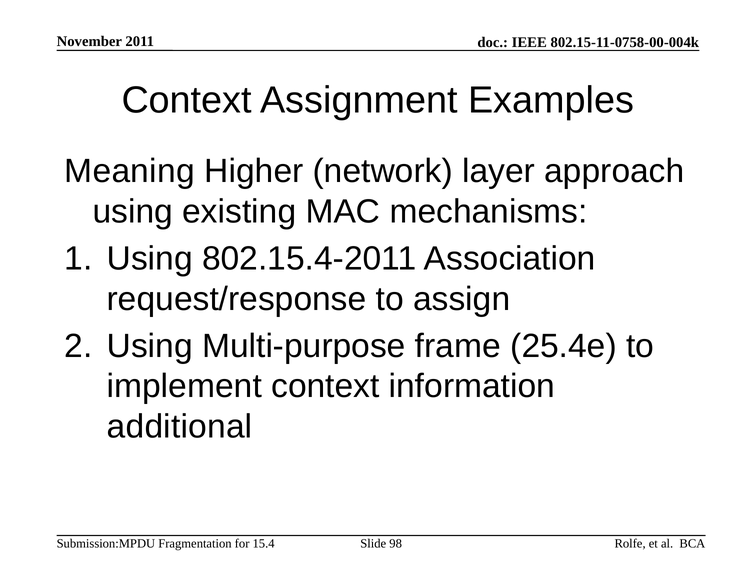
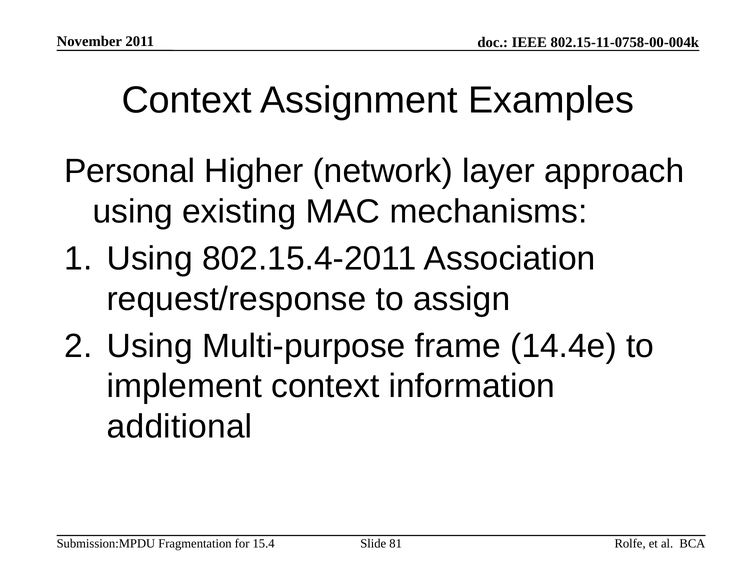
Meaning: Meaning -> Personal
25.4e: 25.4e -> 14.4e
98: 98 -> 81
